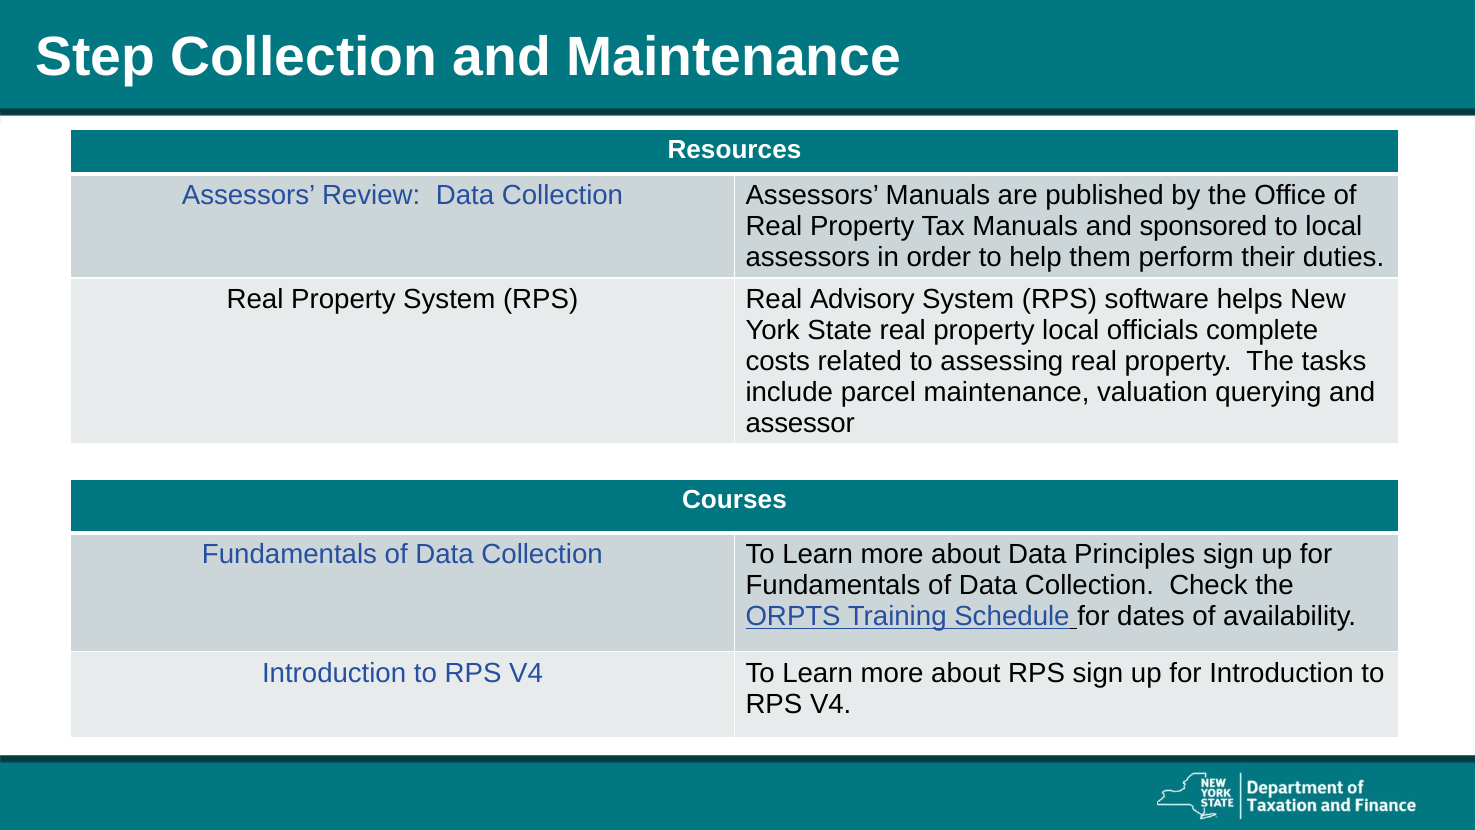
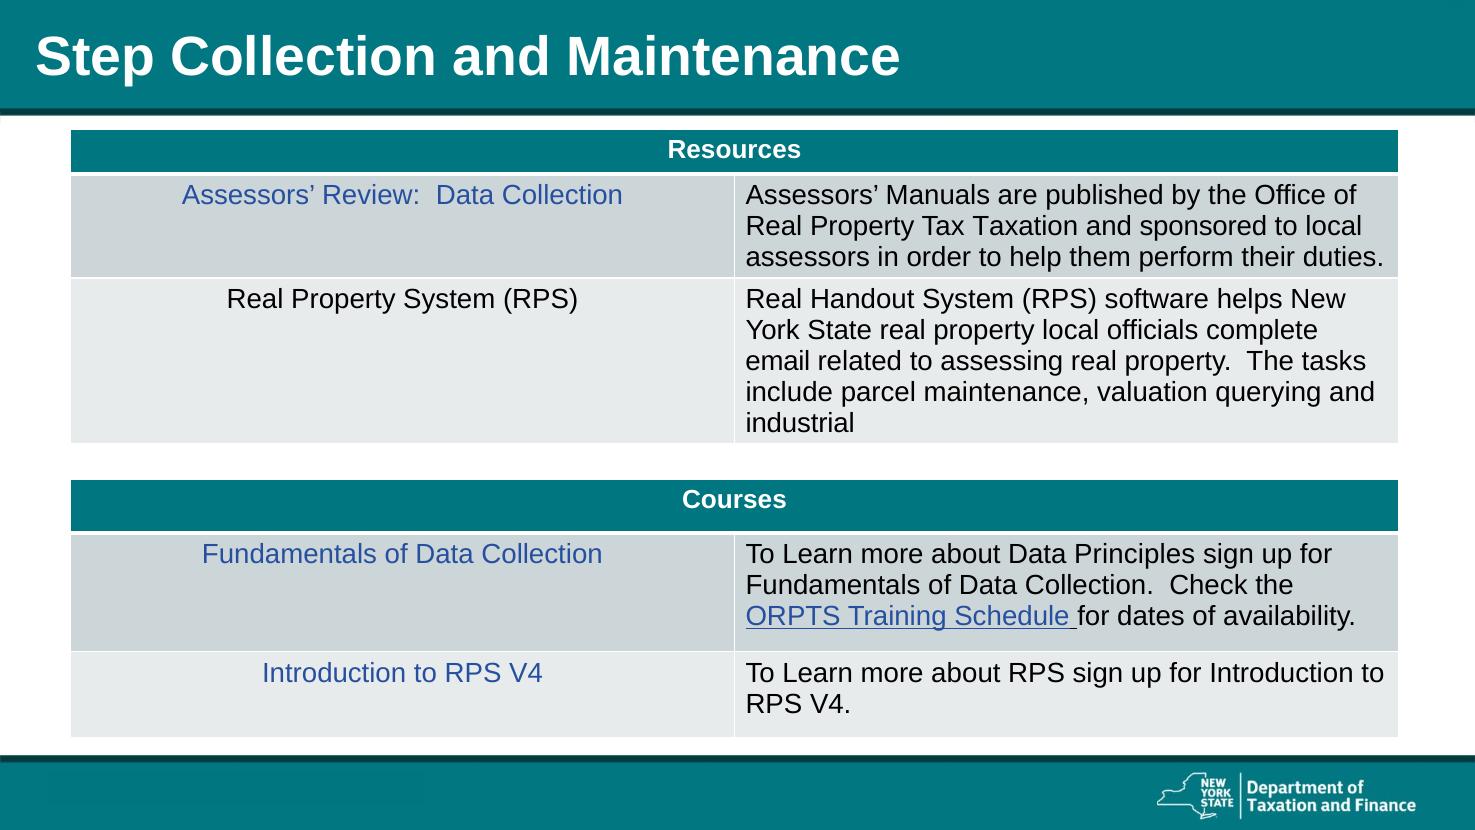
Tax Manuals: Manuals -> Taxation
Advisory: Advisory -> Handout
costs: costs -> email
assessor: assessor -> industrial
